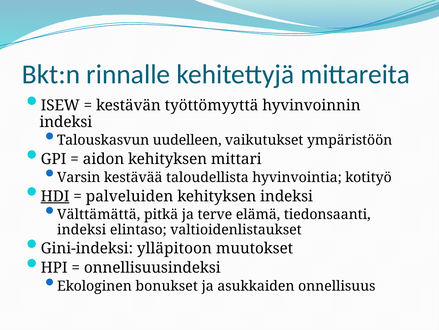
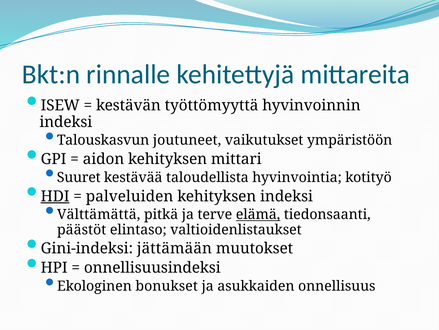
uudelleen: uudelleen -> joutuneet
Varsin: Varsin -> Suuret
elämä underline: none -> present
indeksi at (82, 229): indeksi -> päästöt
ylläpitoon: ylläpitoon -> jättämään
